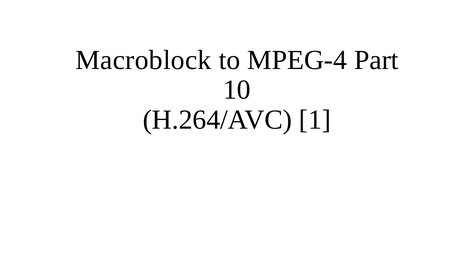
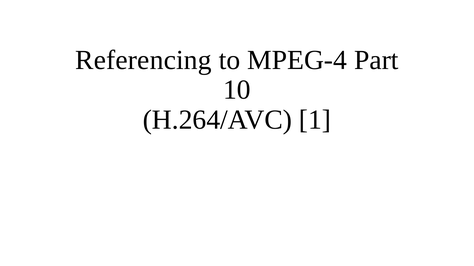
Macroblock: Macroblock -> Referencing
